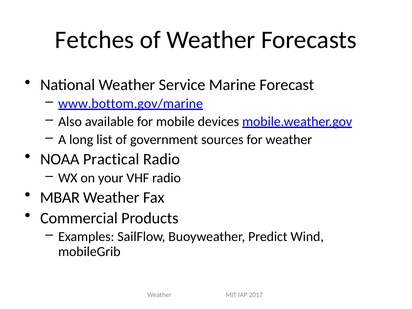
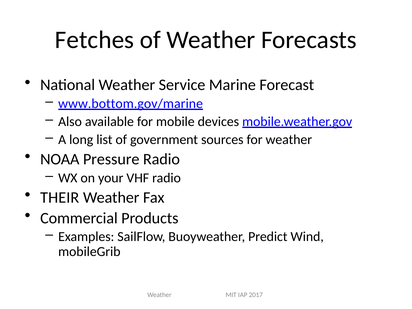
Practical: Practical -> Pressure
MBAR: MBAR -> THEIR
